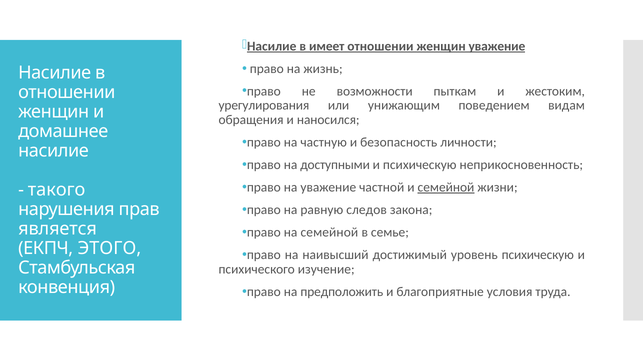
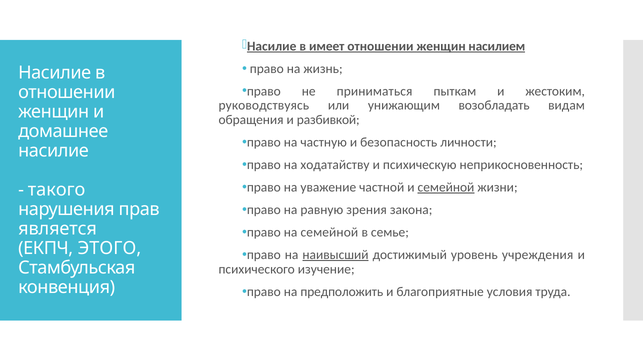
женщин уважение: уважение -> насилием
возможности: возможности -> приниматься
урегулирования: урегулирования -> руководствуясь
поведением: поведением -> возобладать
наносился: наносился -> разбивкой
доступными: доступными -> ходатайству
следов: следов -> зрения
наивысший underline: none -> present
уровень психическую: психическую -> учреждения
